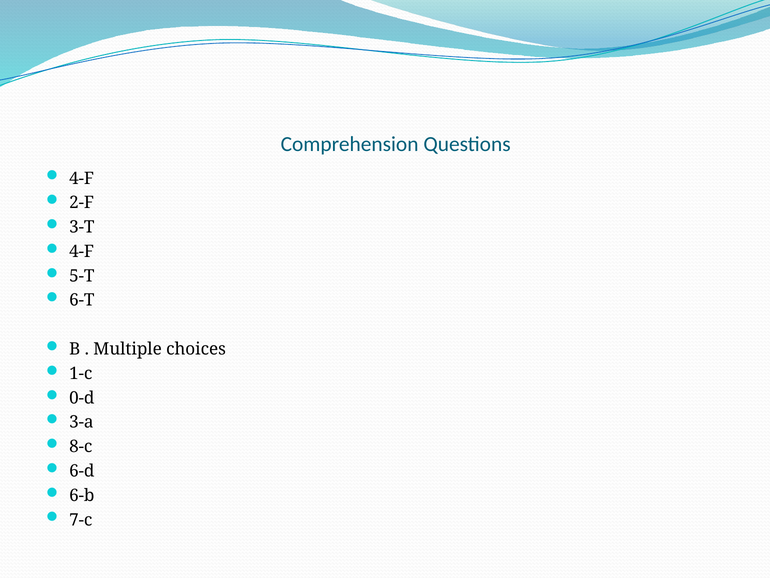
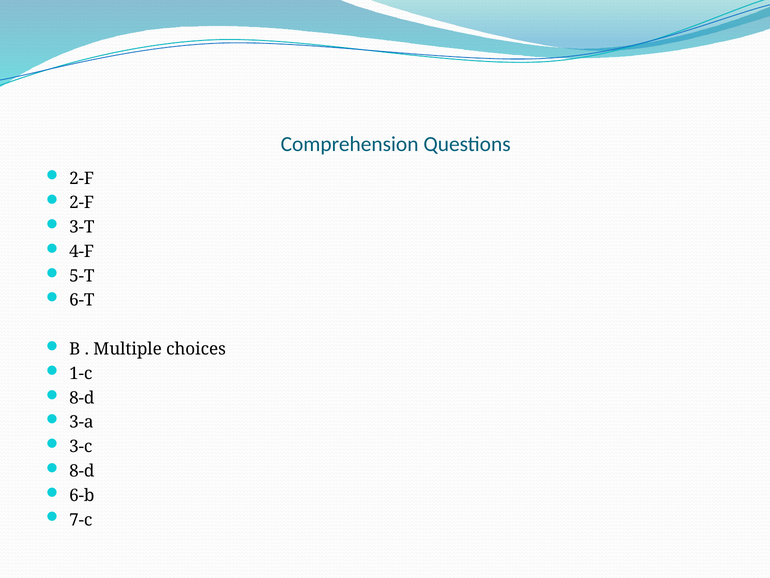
4-F at (82, 178): 4-F -> 2-F
0-d at (82, 398): 0-d -> 8-d
8-c: 8-c -> 3-c
6-d at (82, 471): 6-d -> 8-d
